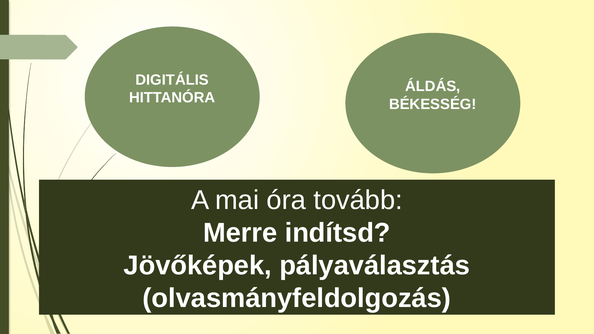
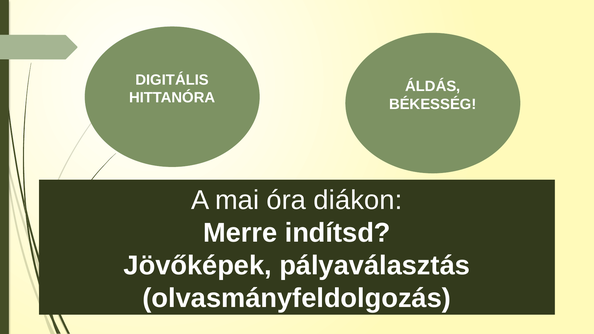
tovább: tovább -> diákon
